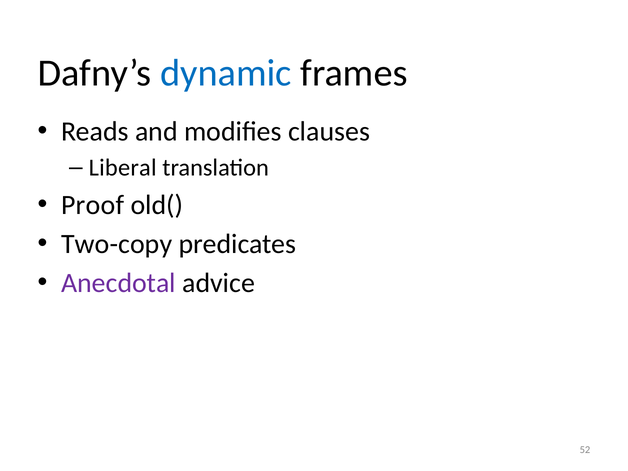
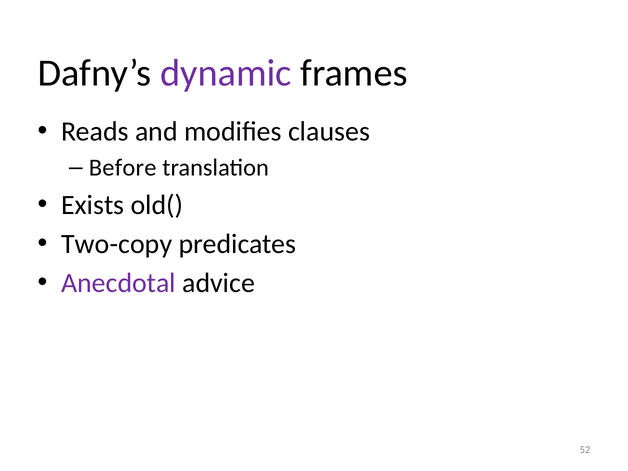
dynamic colour: blue -> purple
Liberal: Liberal -> Before
Proof: Proof -> Exists
